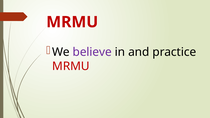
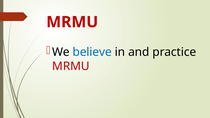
believe colour: purple -> blue
